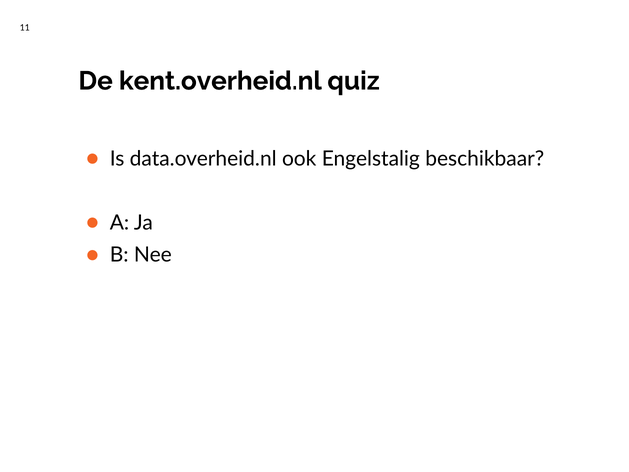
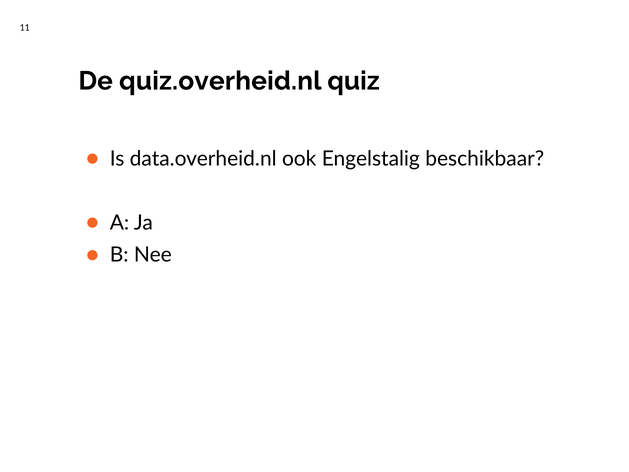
kent.overheid.nl: kent.overheid.nl -> quiz.overheid.nl
